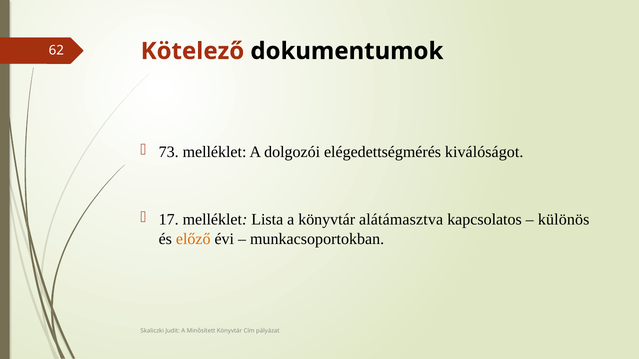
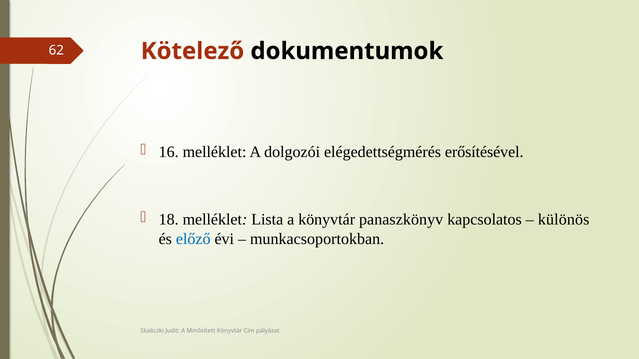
73: 73 -> 16
kiválóságot: kiválóságot -> erősítésével
17: 17 -> 18
alátámasztva: alátámasztva -> panaszkönyv
előző colour: orange -> blue
